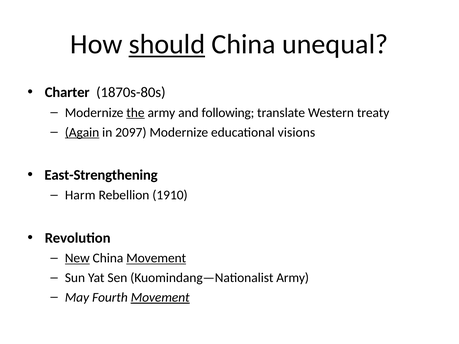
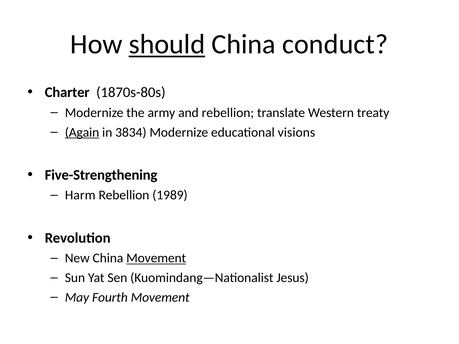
unequal: unequal -> conduct
the underline: present -> none
and following: following -> rebellion
2097: 2097 -> 3834
East-Strengthening: East-Strengthening -> Five-Strengthening
1910: 1910 -> 1989
New underline: present -> none
Kuomindang—Nationalist Army: Army -> Jesus
Movement at (160, 298) underline: present -> none
